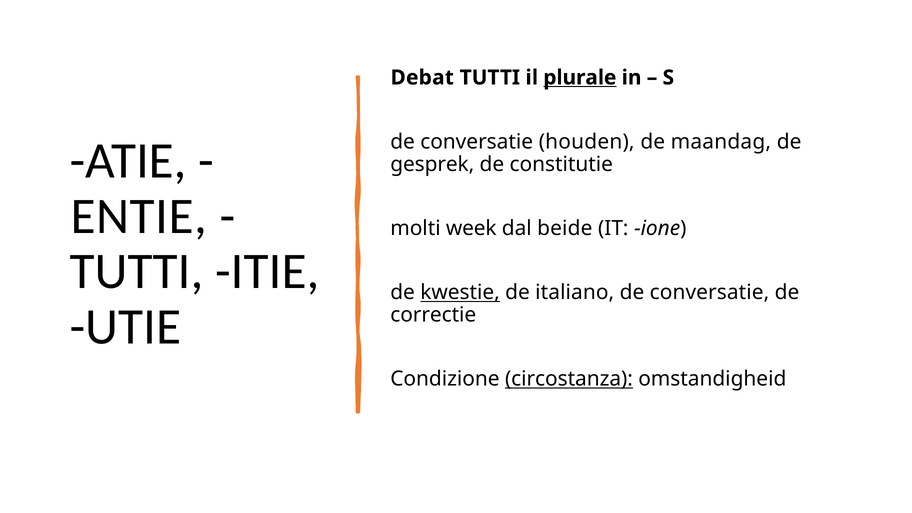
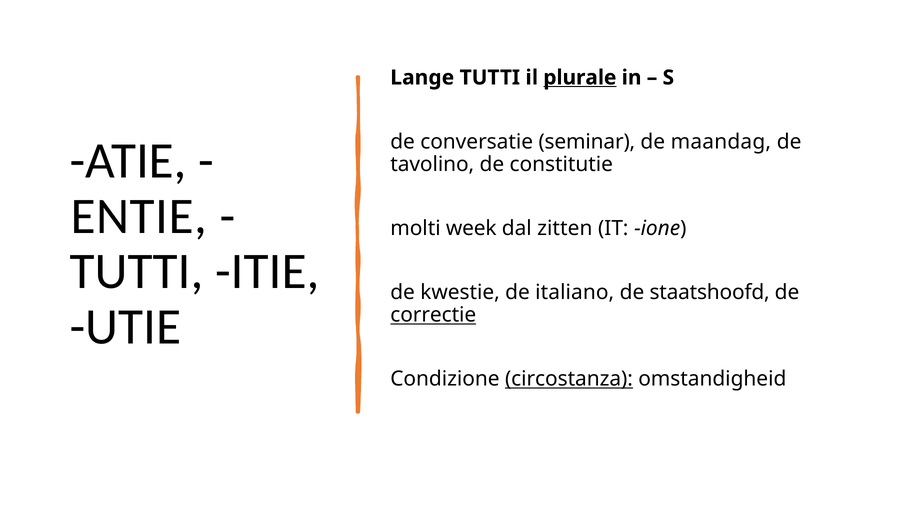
Debat: Debat -> Lange
houden: houden -> seminar
gesprek: gesprek -> tavolino
beide: beide -> zitten
kwestie underline: present -> none
conversatie at (709, 292): conversatie -> staatshoofd
correctie underline: none -> present
